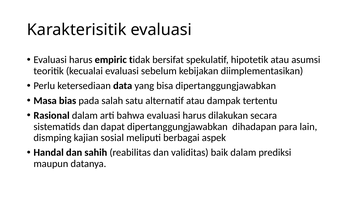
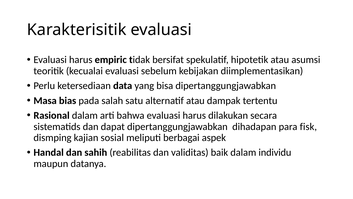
lain: lain -> fisk
prediksi: prediksi -> individu
